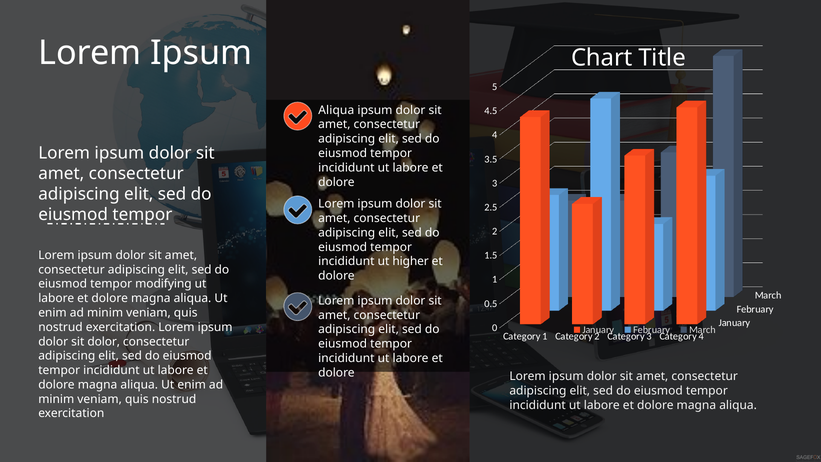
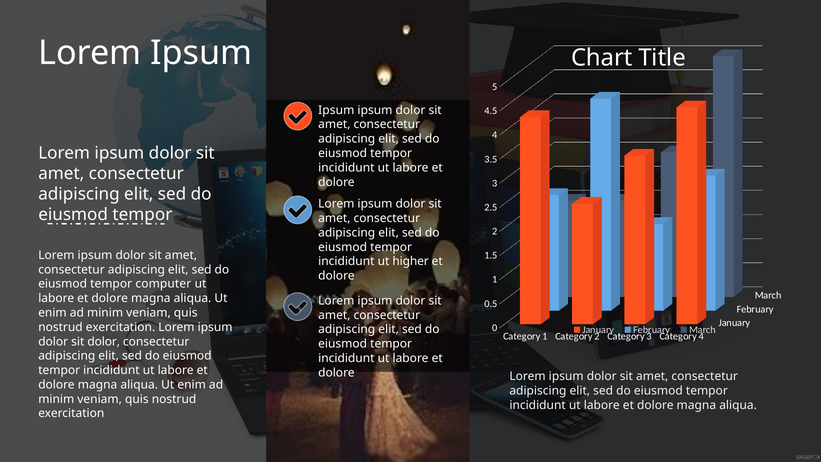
Aliqua at (336, 110): Aliqua -> Ipsum
modifying: modifying -> computer
